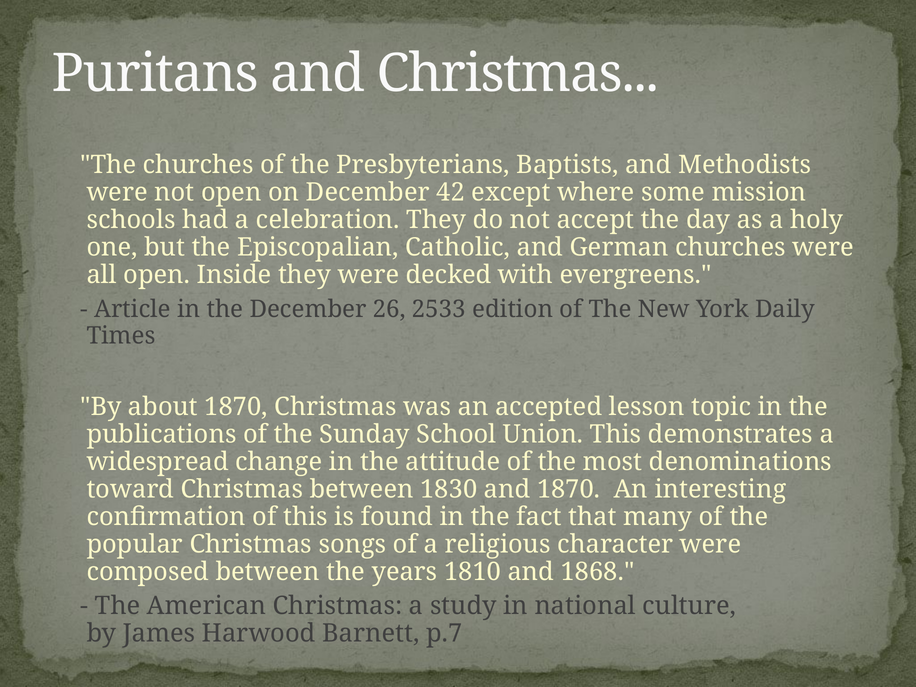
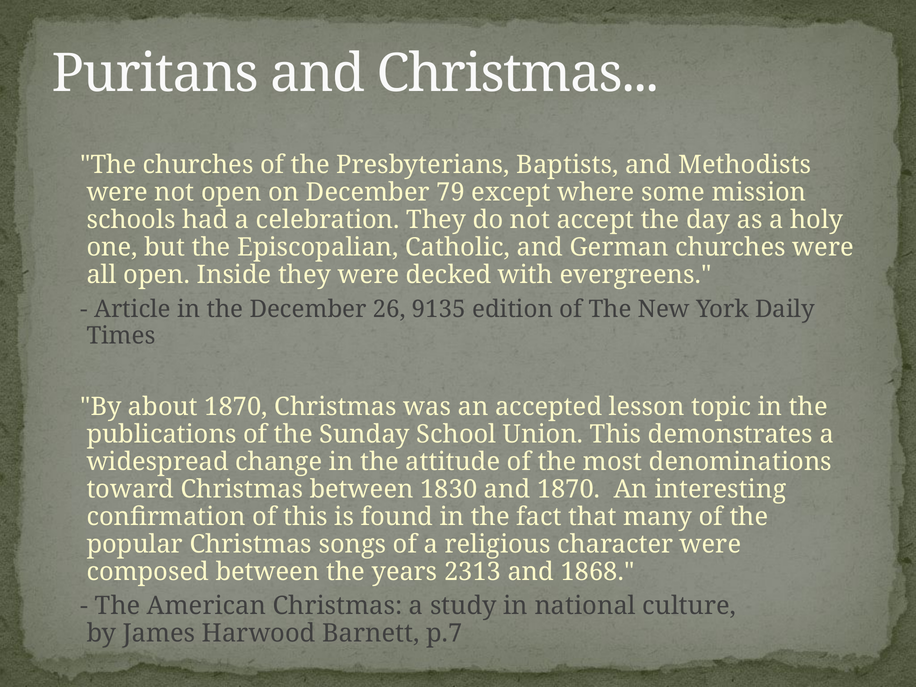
42: 42 -> 79
2533: 2533 -> 9135
1810: 1810 -> 2313
